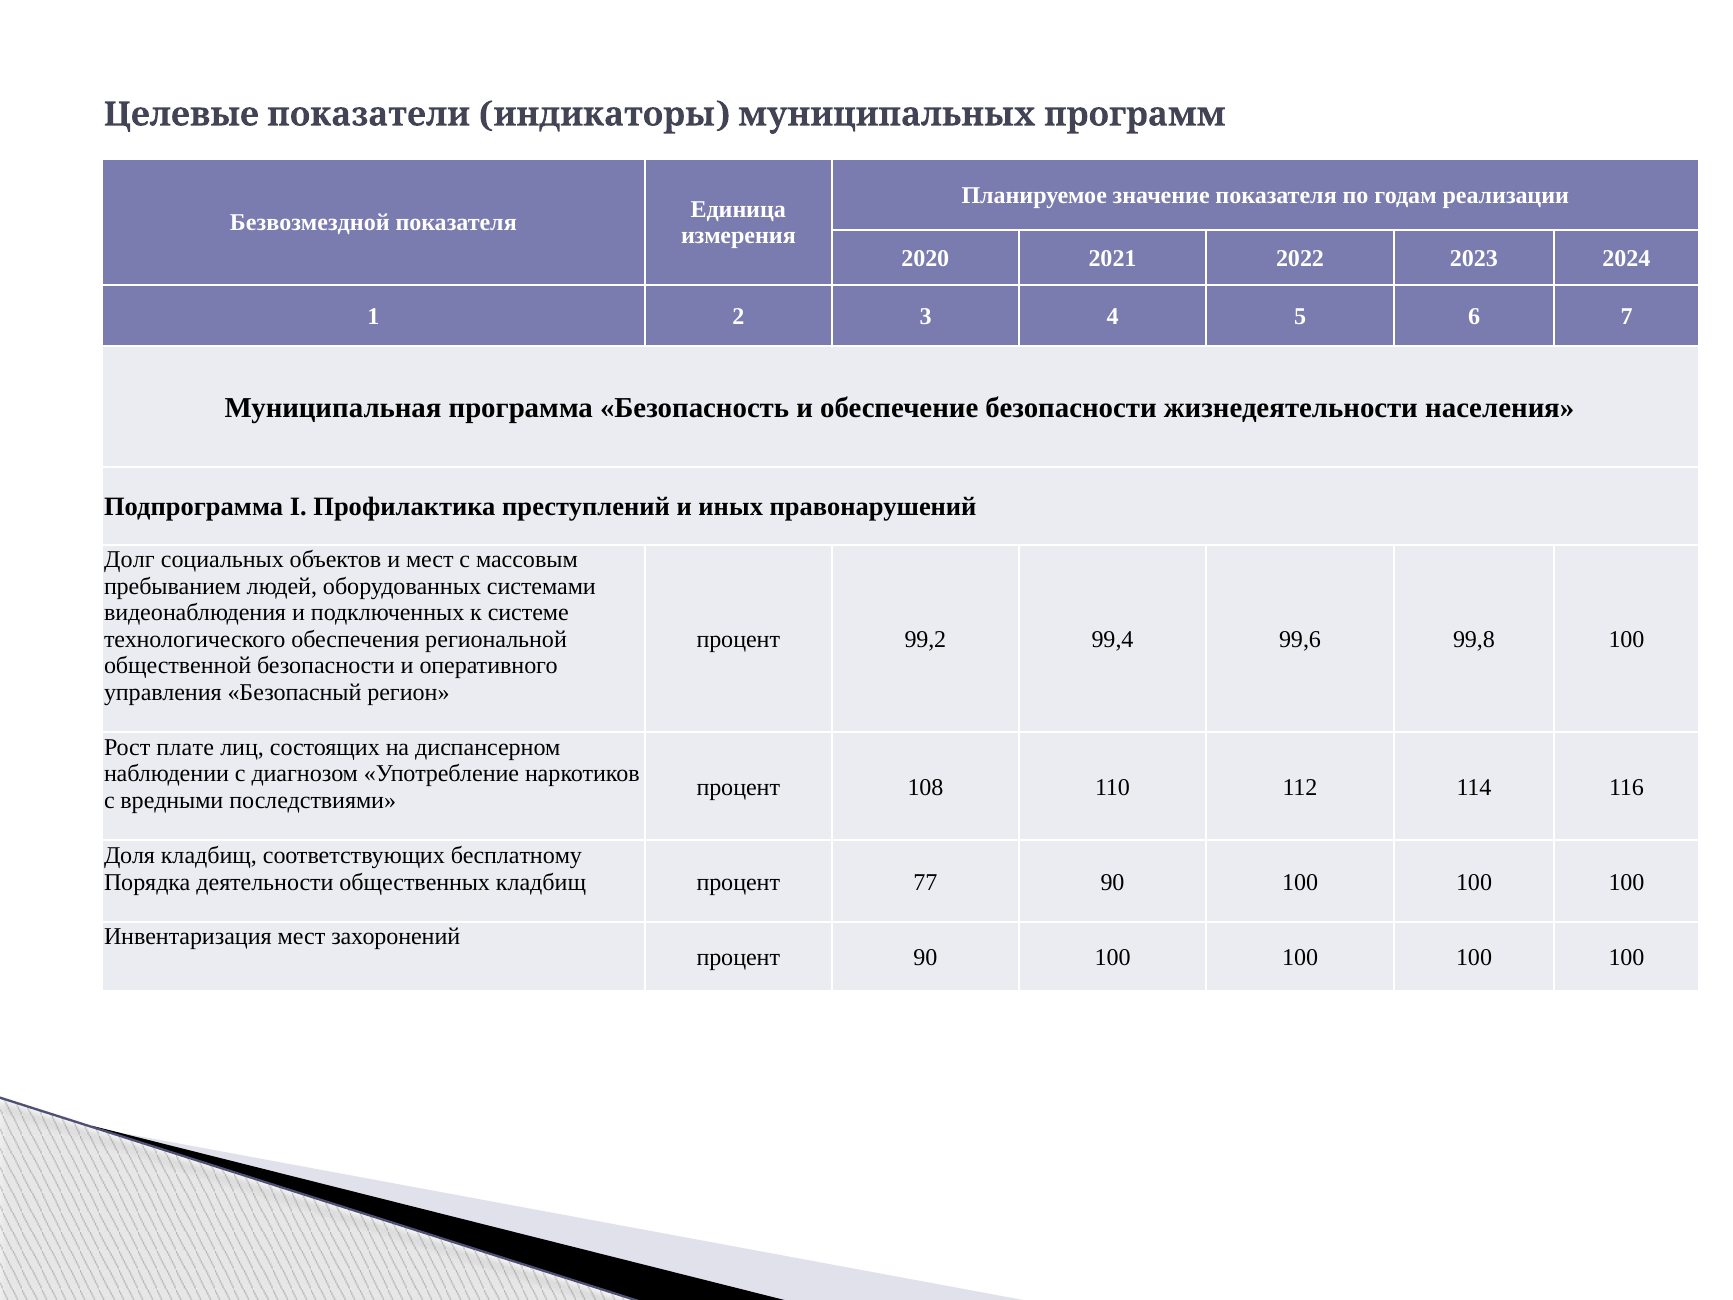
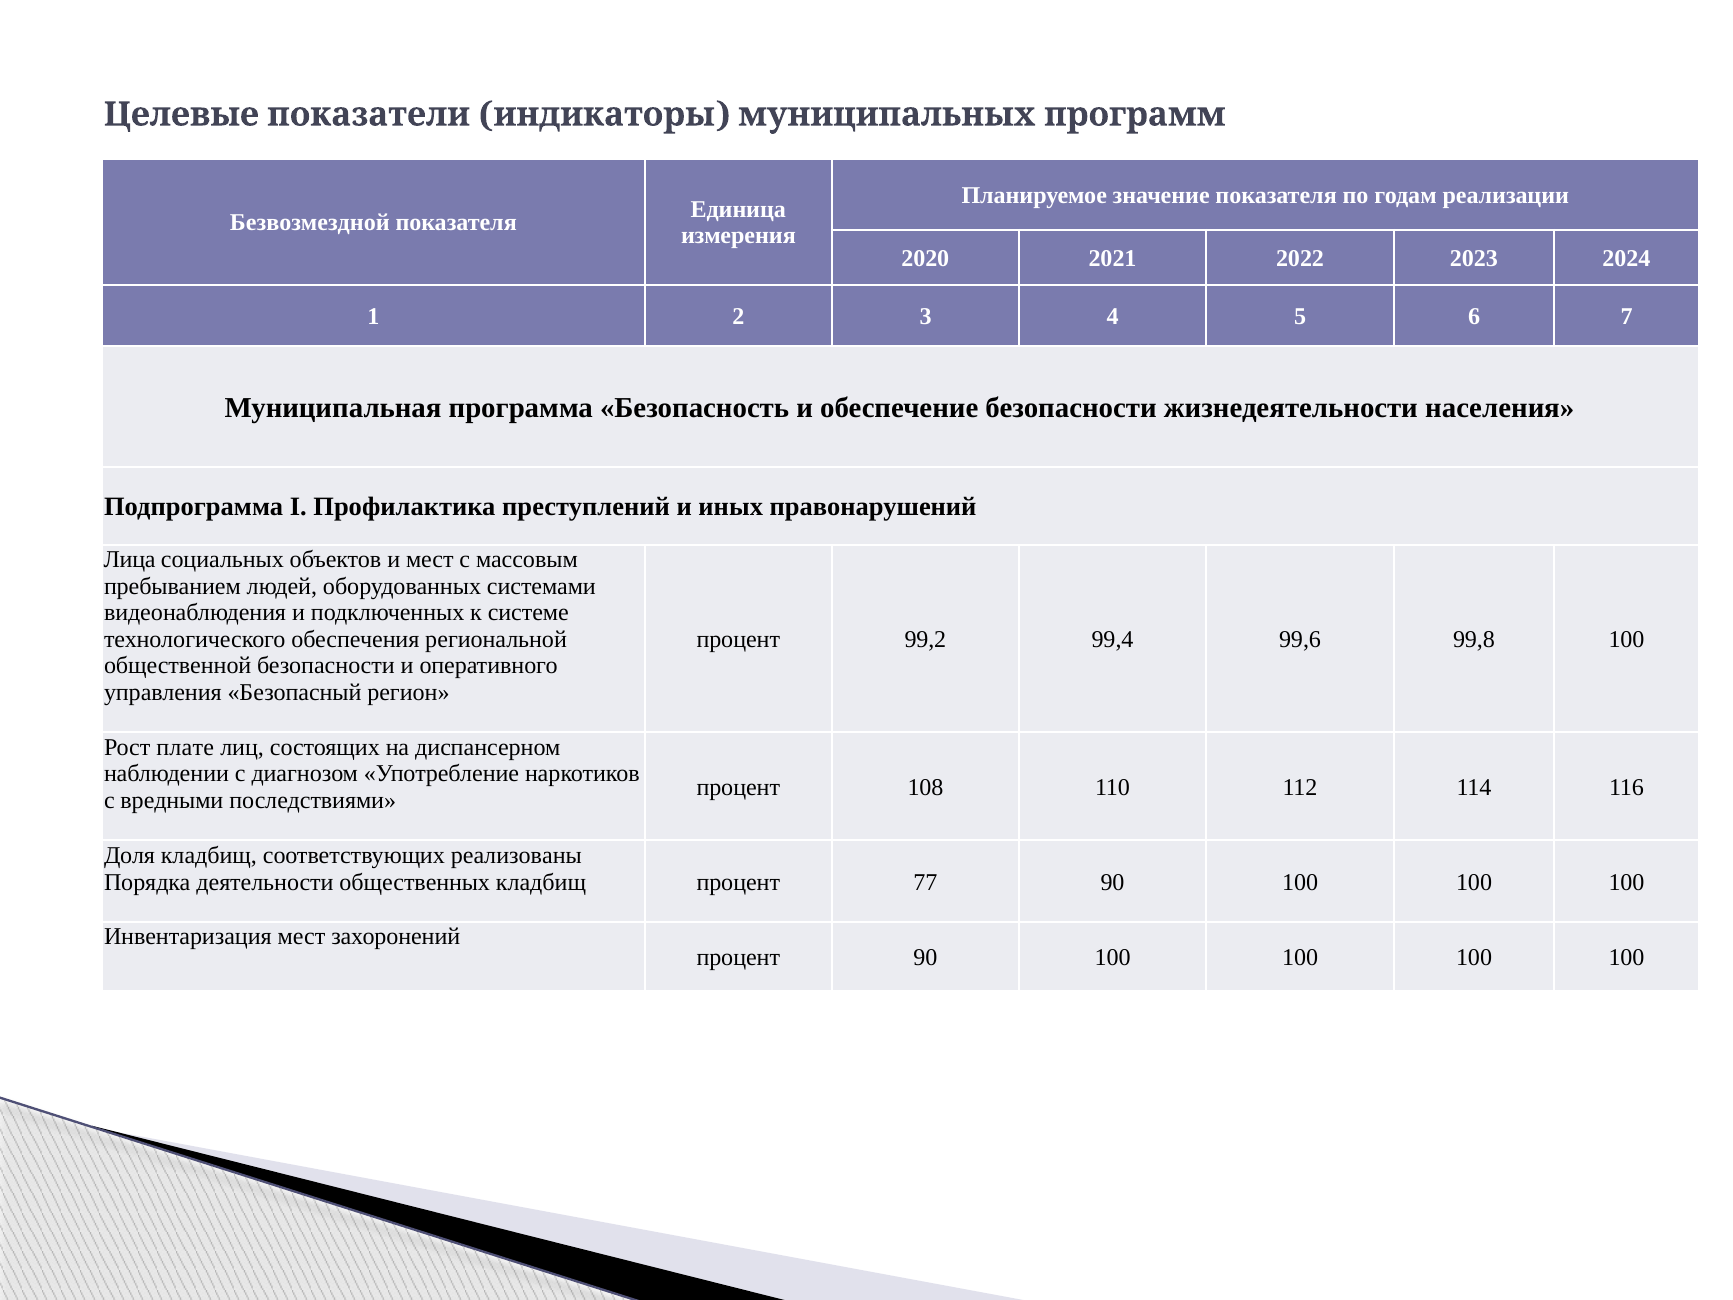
Долг: Долг -> Лица
бесплатному: бесплатному -> реализованы
